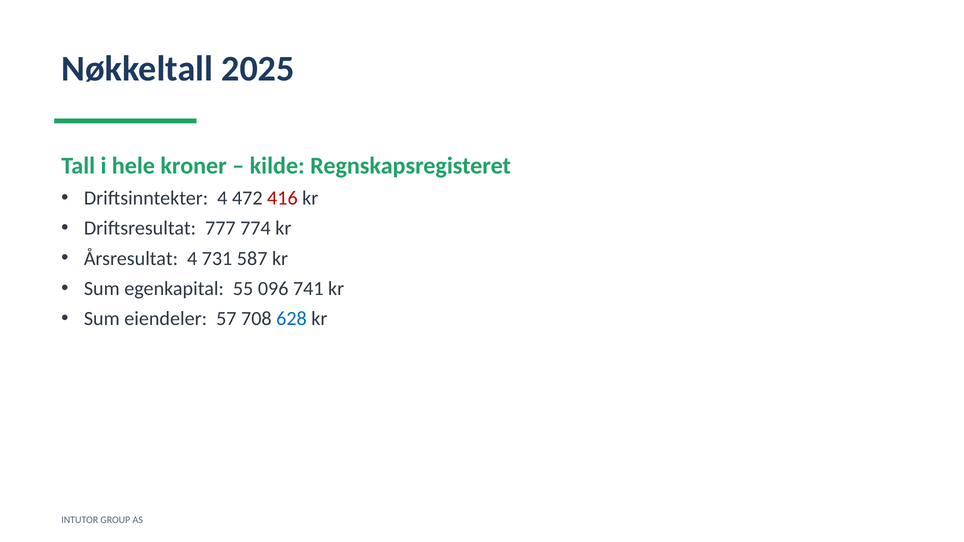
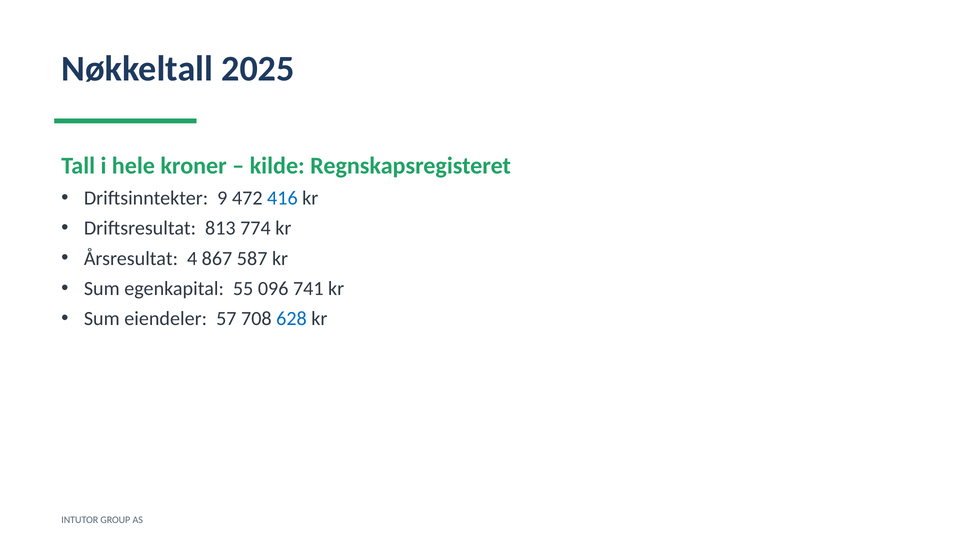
Driftsinntekter 4: 4 -> 9
416 colour: red -> blue
777: 777 -> 813
731: 731 -> 867
